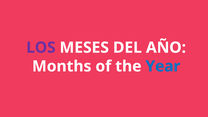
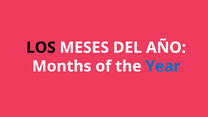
LOS colour: purple -> black
